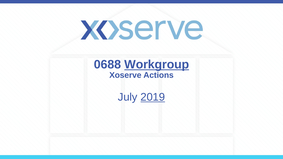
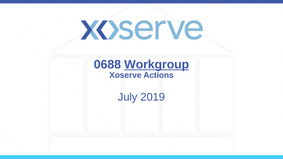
2019 underline: present -> none
